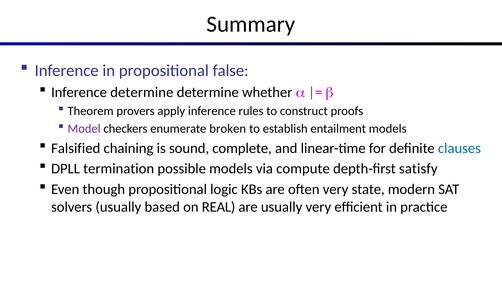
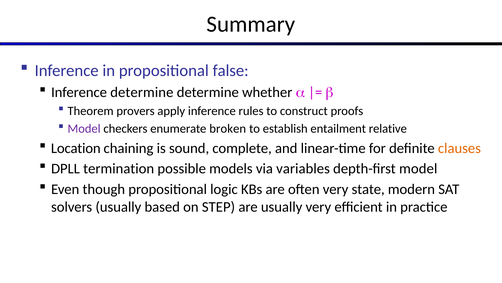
entailment models: models -> relative
Falsified: Falsified -> Location
clauses colour: blue -> orange
compute: compute -> variables
depth-first satisfy: satisfy -> model
REAL: REAL -> STEP
